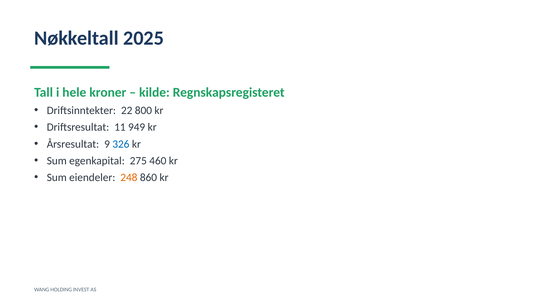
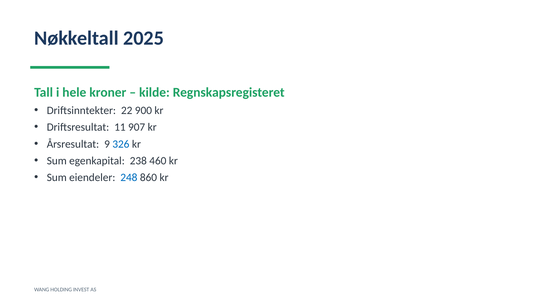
800: 800 -> 900
949: 949 -> 907
275: 275 -> 238
248 colour: orange -> blue
